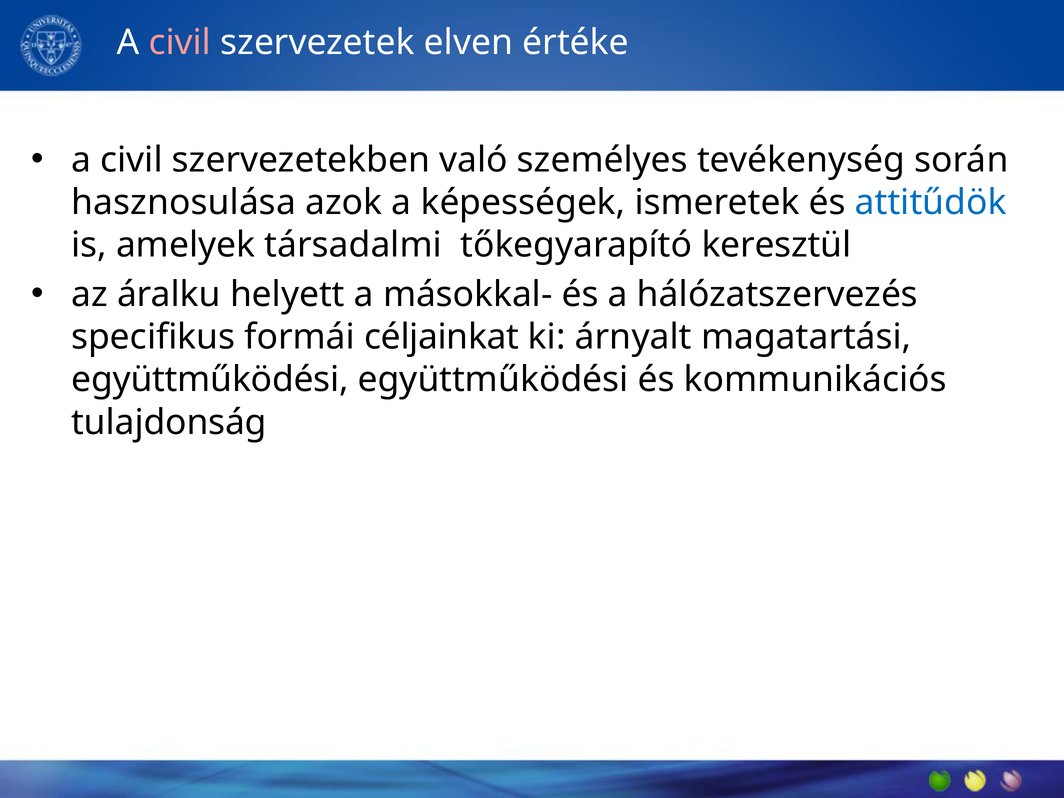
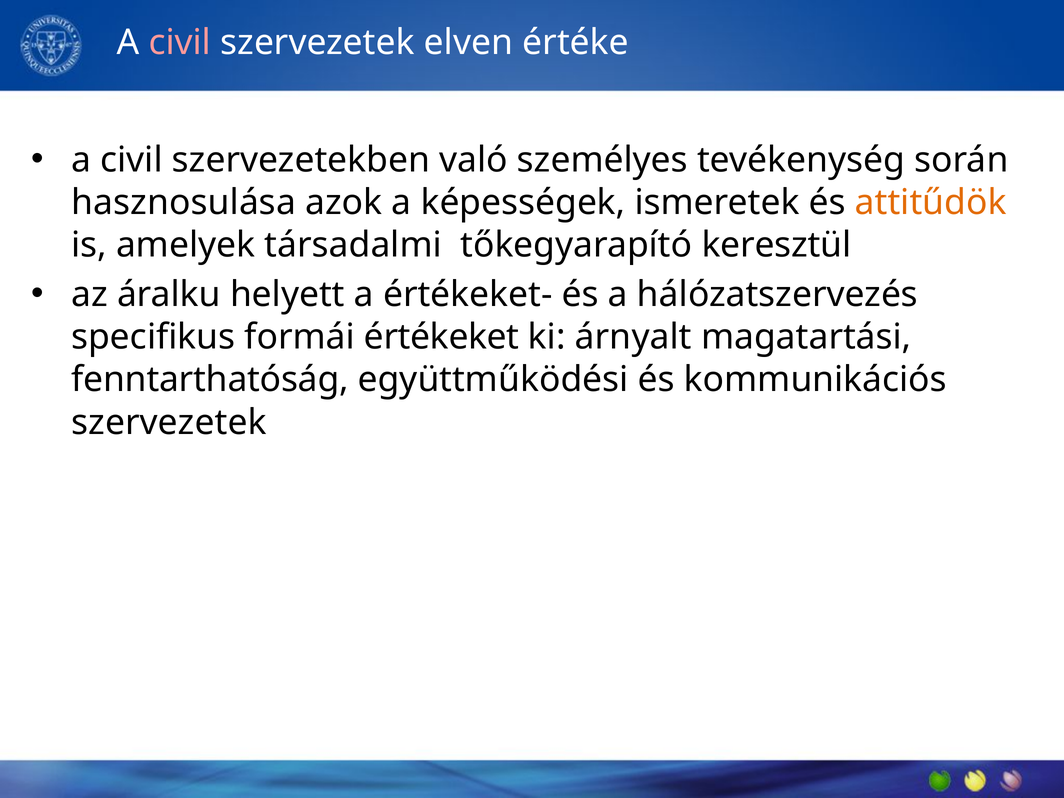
attitűdök colour: blue -> orange
másokkal-: másokkal- -> értékeket-
céljainkat: céljainkat -> értékeket
együttműködési at (210, 380): együttműködési -> fenntarthatóság
tulajdonság at (169, 422): tulajdonság -> szervezetek
